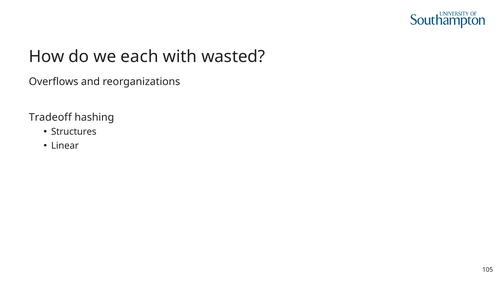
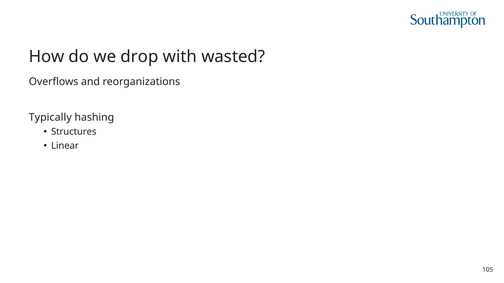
each: each -> drop
Tradeoff: Tradeoff -> Typically
